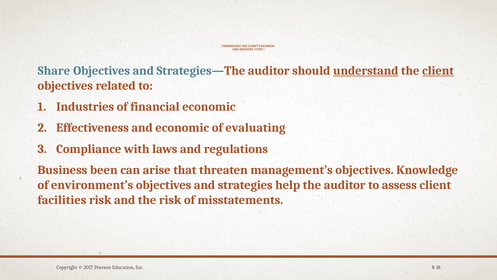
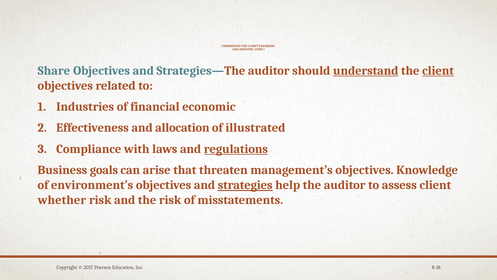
and economic: economic -> allocation
evaluating: evaluating -> illustrated
regulations underline: none -> present
been: been -> goals
strategies underline: none -> present
facilities: facilities -> whether
